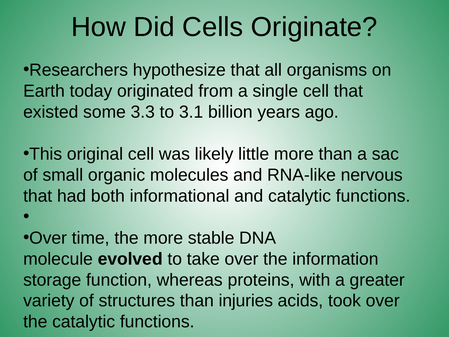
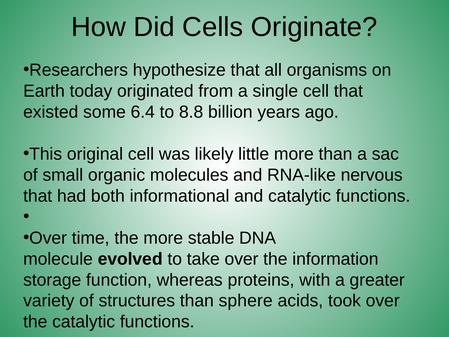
3.3: 3.3 -> 6.4
3.1: 3.1 -> 8.8
injuries: injuries -> sphere
